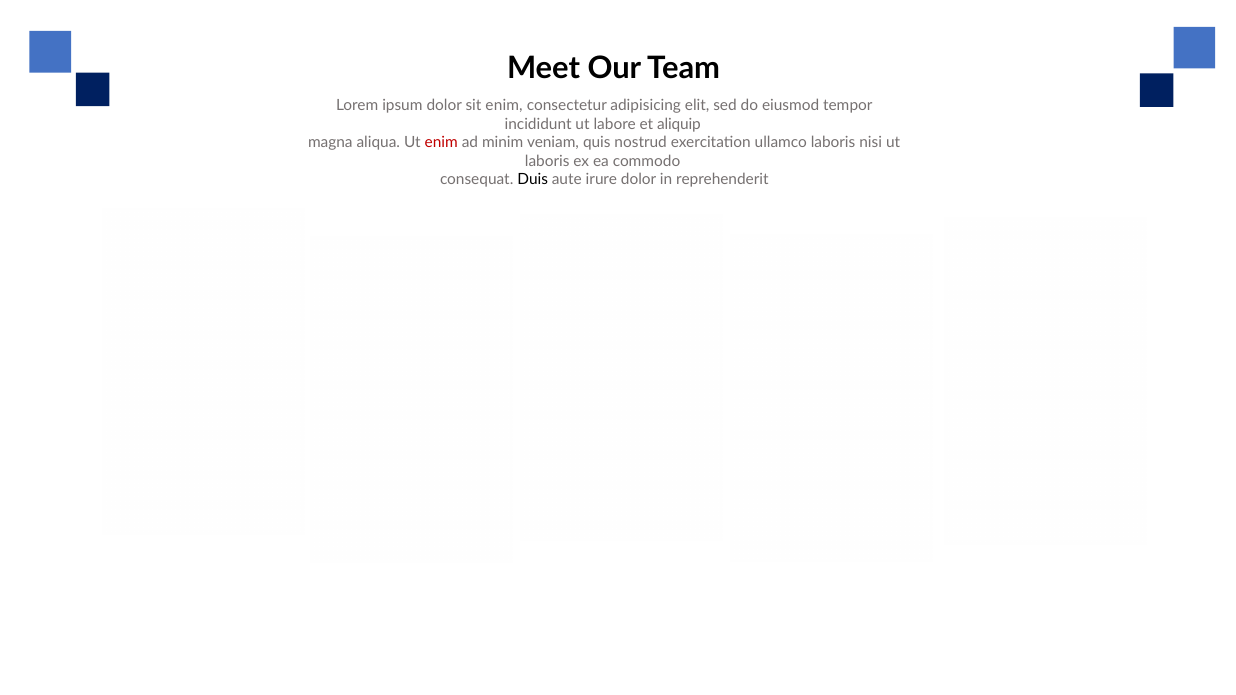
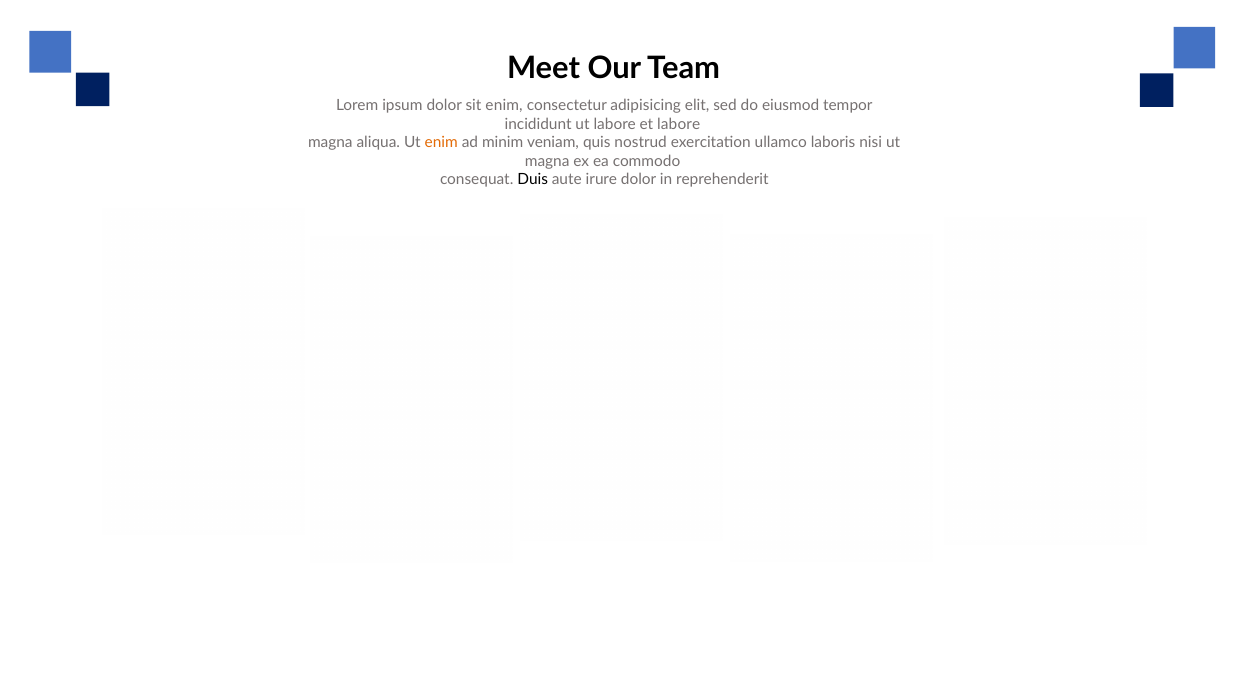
et aliquip: aliquip -> labore
enim at (441, 143) colour: red -> orange
laboris at (547, 161): laboris -> magna
